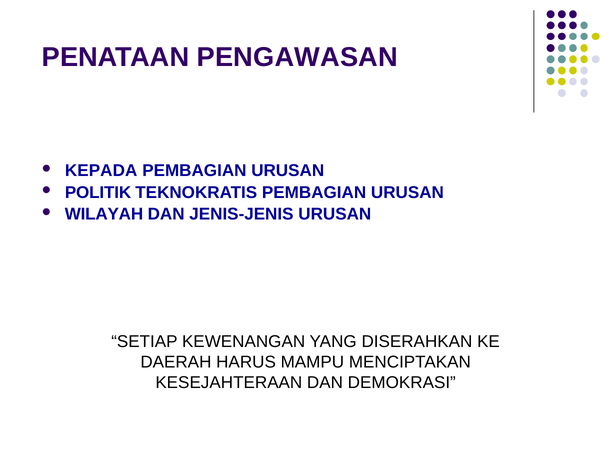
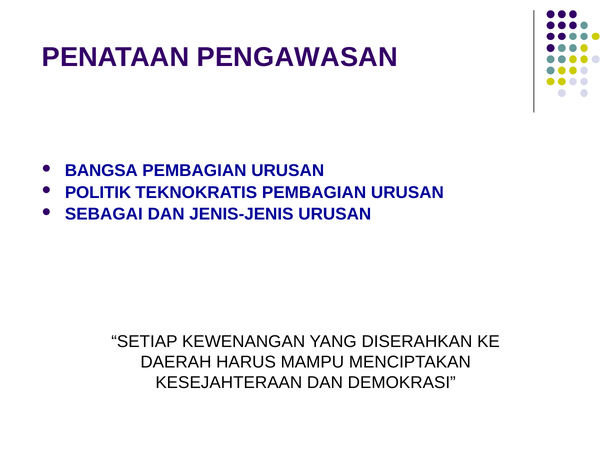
KEPADA: KEPADA -> BANGSA
WILAYAH: WILAYAH -> SEBAGAI
